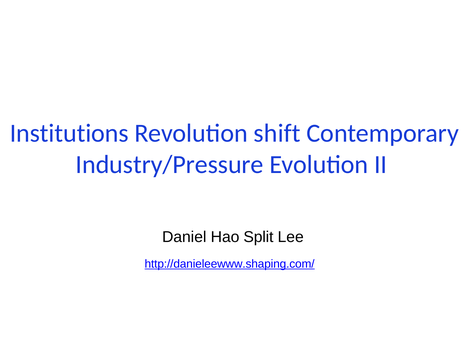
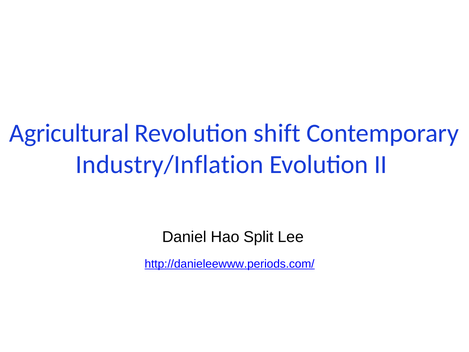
Institutions: Institutions -> Agricultural
Industry/Pressure: Industry/Pressure -> Industry/Inflation
http://danieleewww.shaping.com/: http://danieleewww.shaping.com/ -> http://danieleewww.periods.com/
